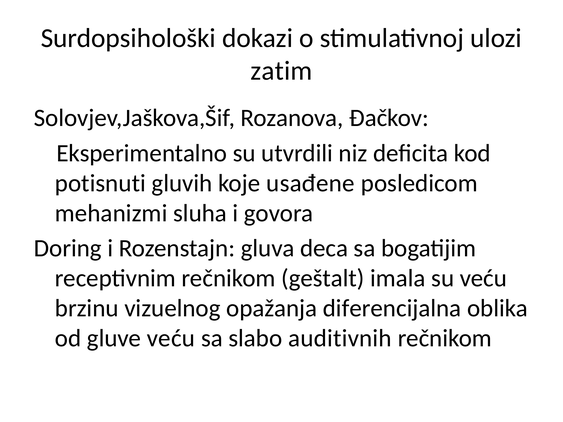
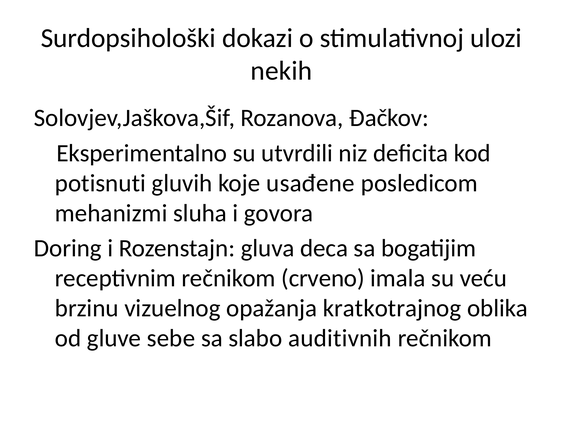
zatim: zatim -> nekih
geštalt: geštalt -> crveno
diferencijalna: diferencijalna -> kratkotrajnog
gluve veću: veću -> sebe
